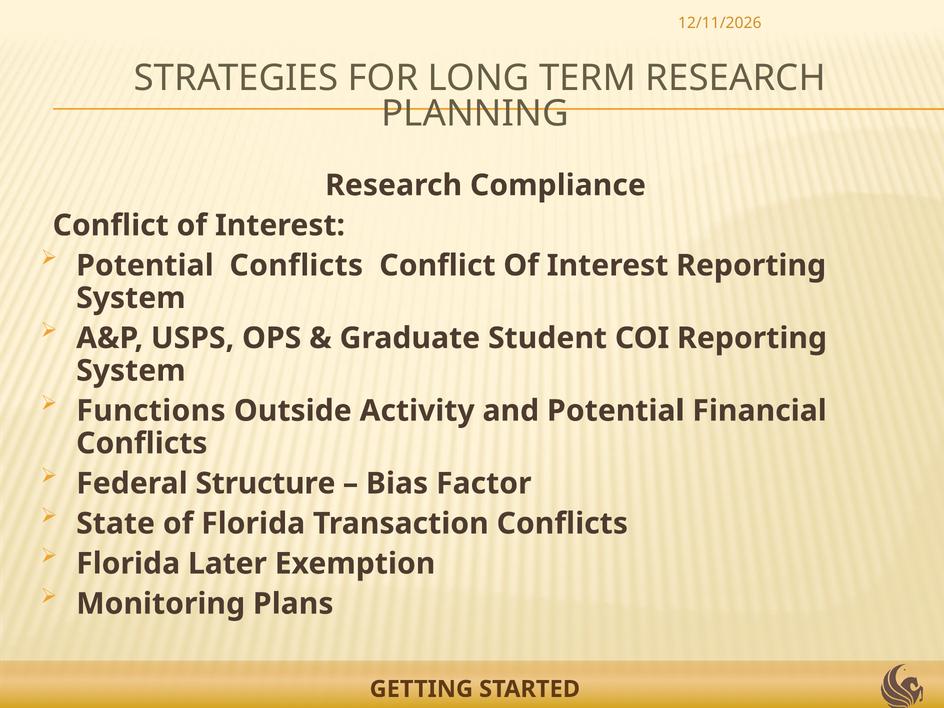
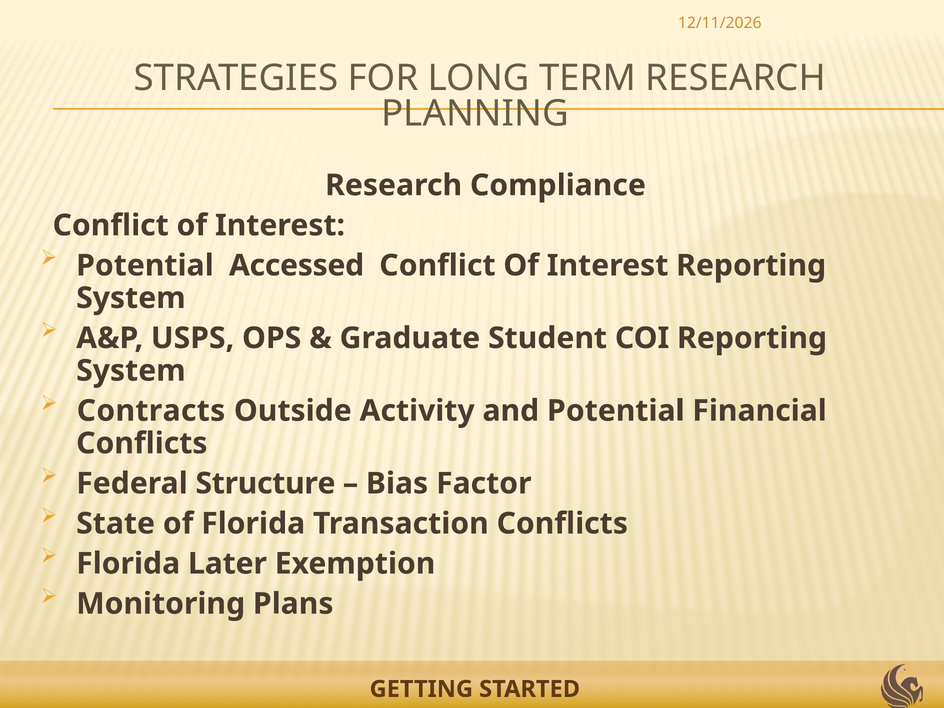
Potential Conflicts: Conflicts -> Accessed
Functions: Functions -> Contracts
